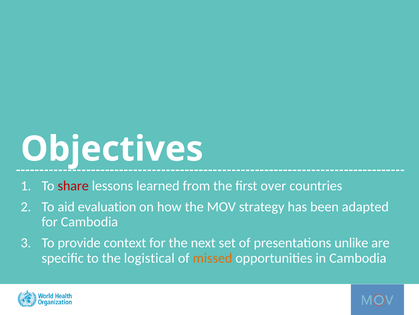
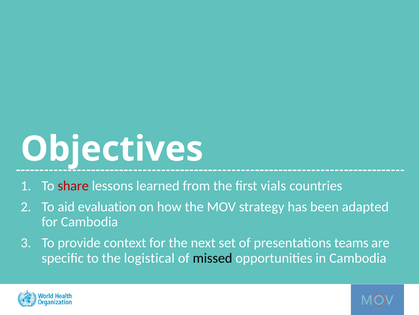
over: over -> vials
unlike: unlike -> teams
missed colour: orange -> black
